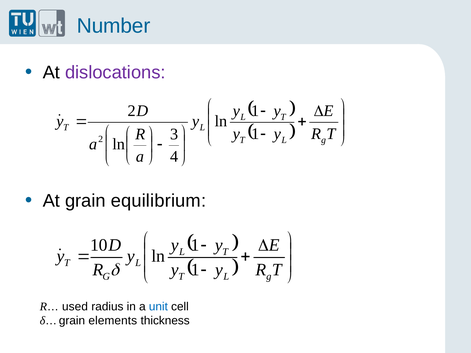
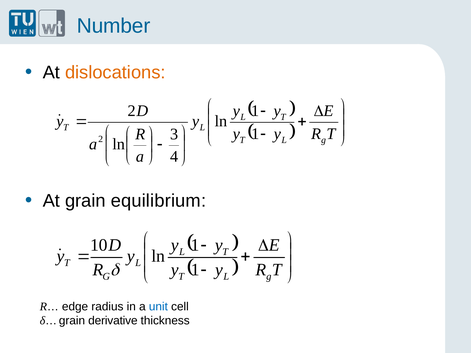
dislocations colour: purple -> orange
used: used -> edge
elements: elements -> derivative
